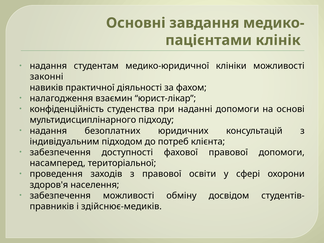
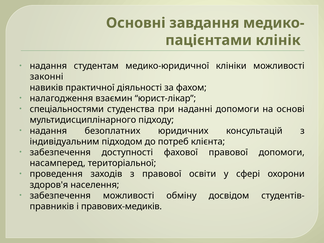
конфіденційність: конфіденційність -> спеціальностями
здійснює-медиків: здійснює-медиків -> правових-медиків
